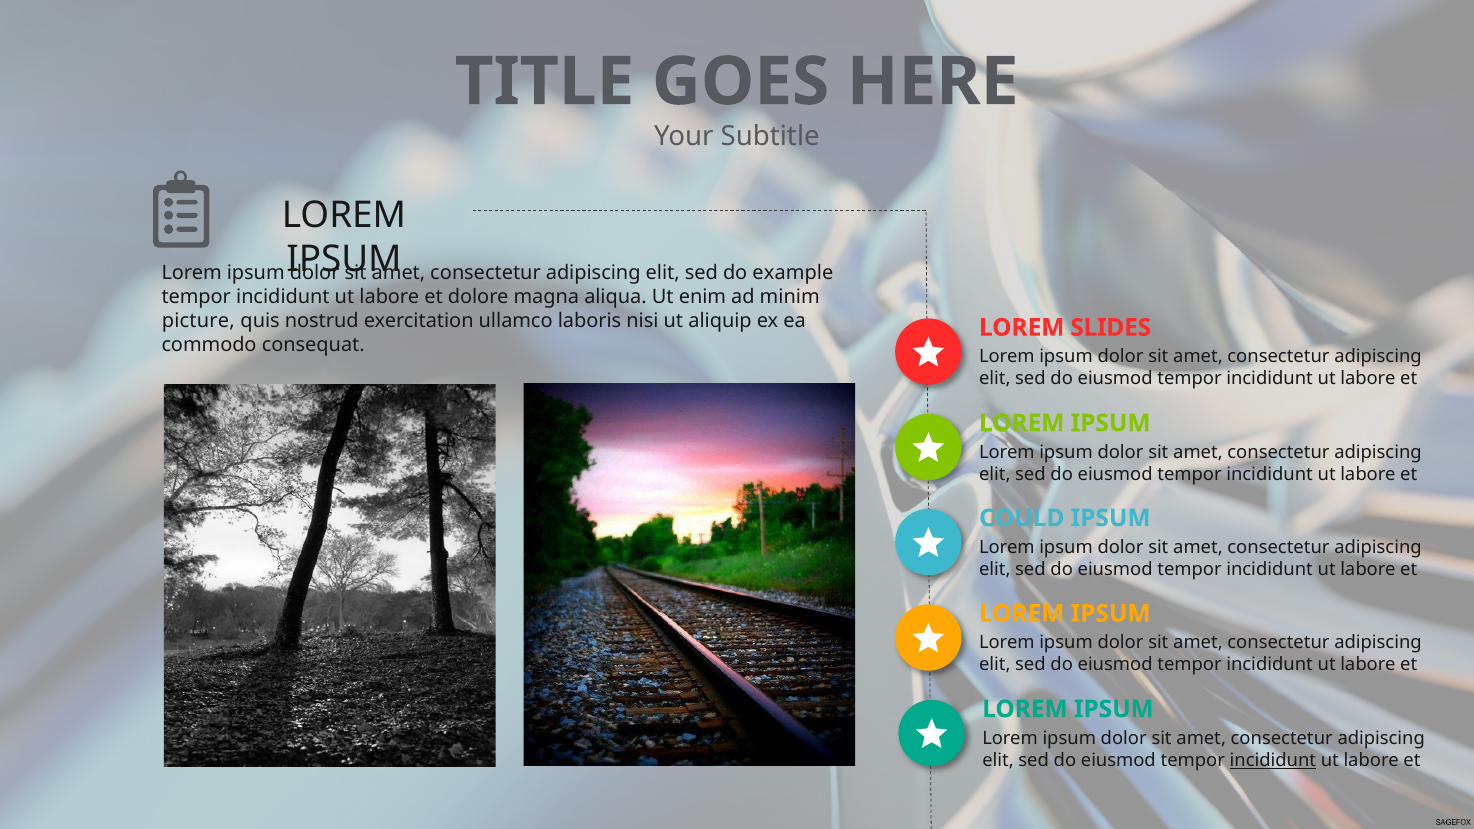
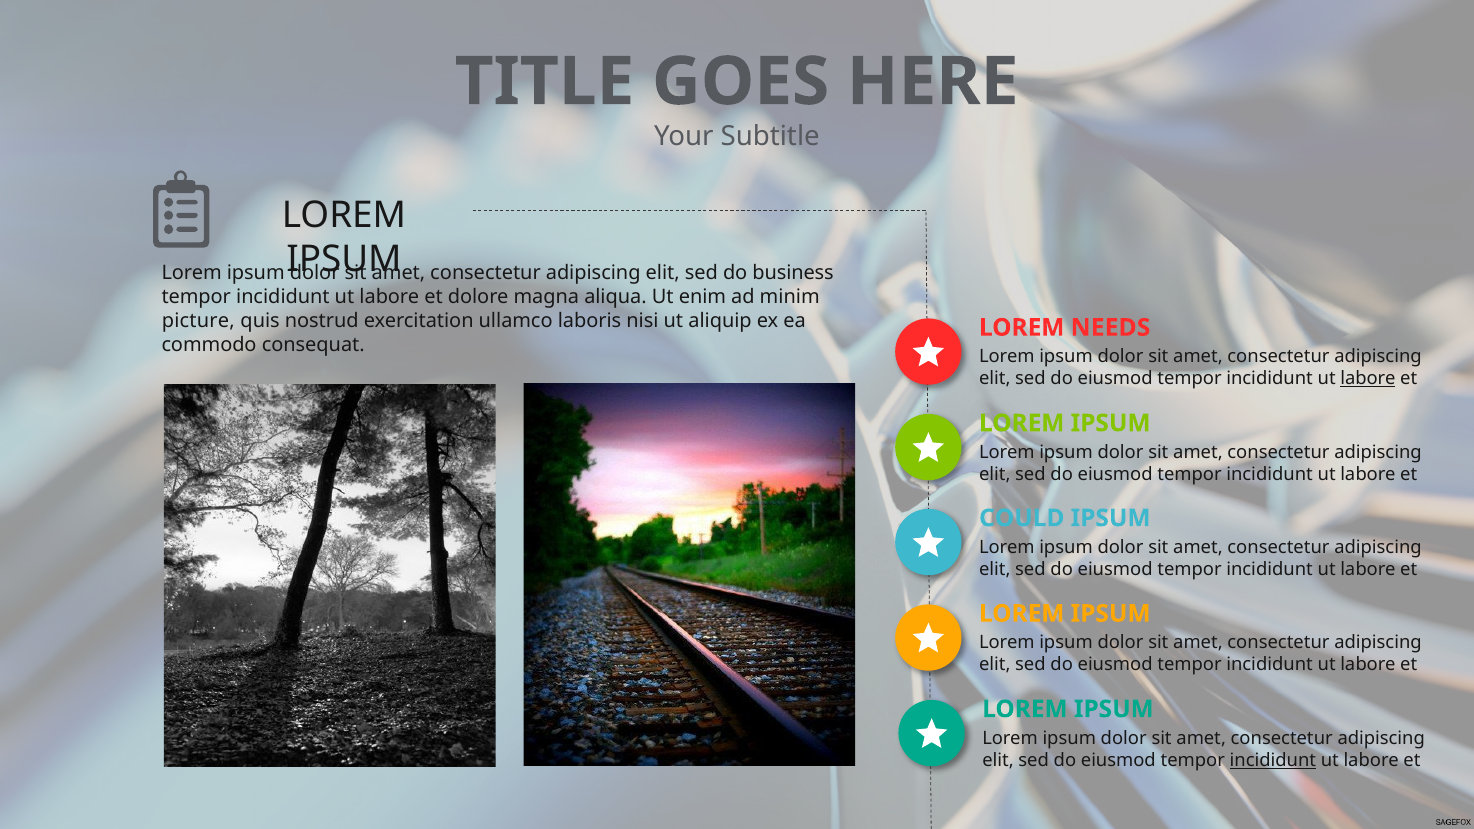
example: example -> business
SLIDES: SLIDES -> NEEDS
labore at (1368, 379) underline: none -> present
